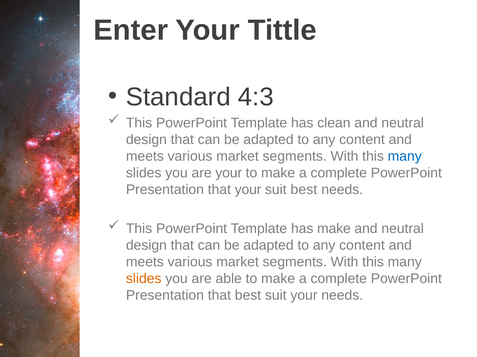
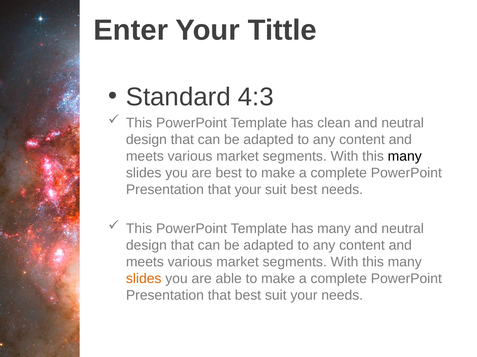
many at (405, 156) colour: blue -> black
are your: your -> best
has make: make -> many
